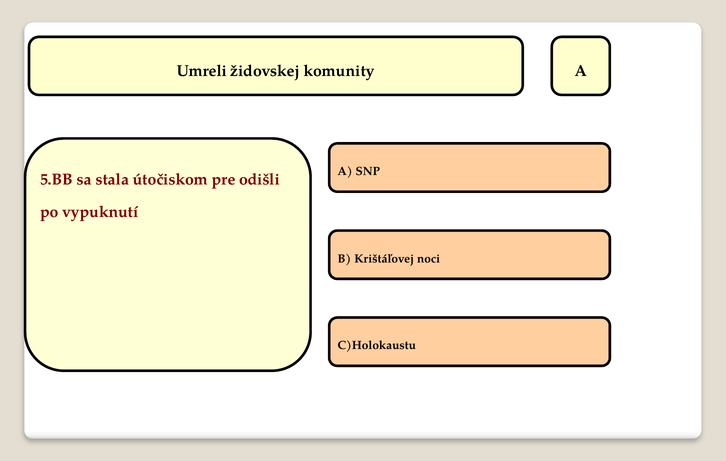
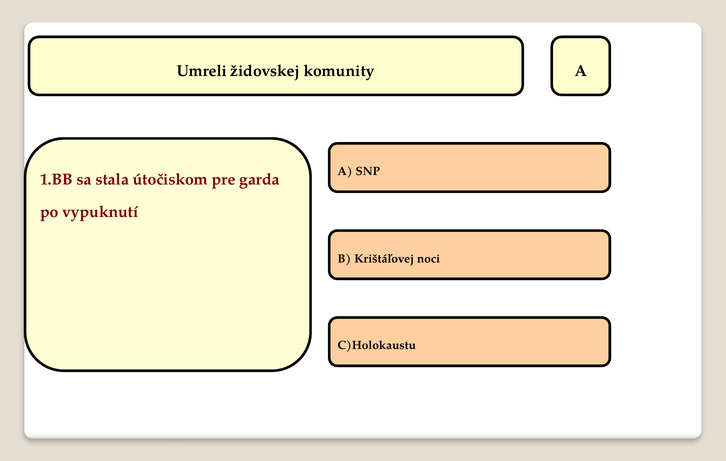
5.BB: 5.BB -> 1.BB
odišli: odišli -> garda
